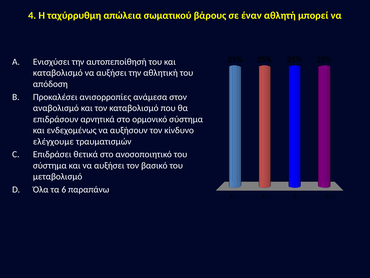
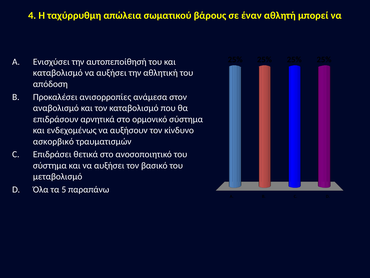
ελέγχουμε: ελέγχουμε -> ασκορβικό
6: 6 -> 5
